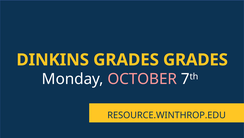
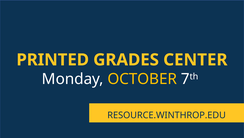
DINKINS: DINKINS -> PRINTED
GRADES GRADES: GRADES -> CENTER
OCTOBER colour: pink -> yellow
